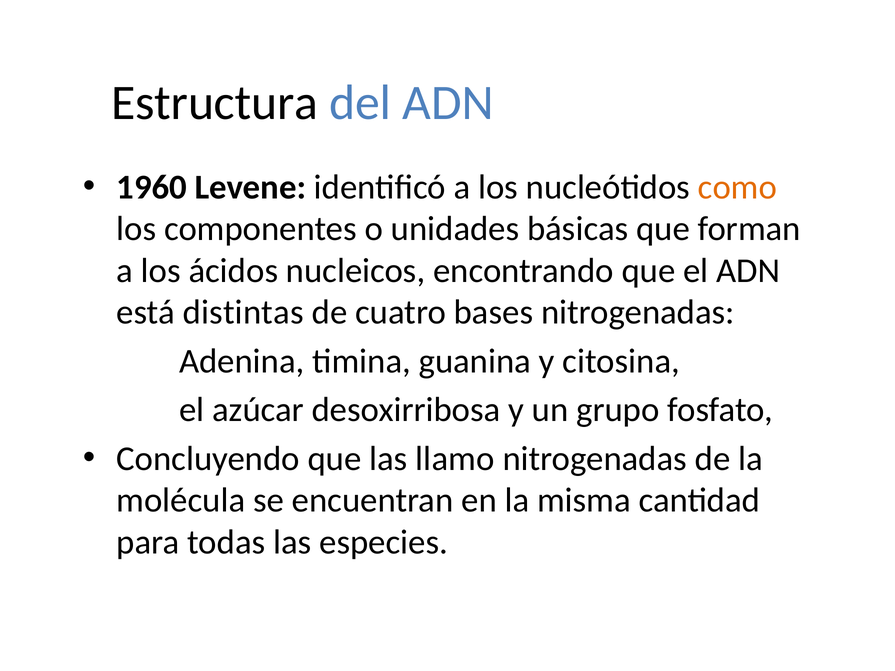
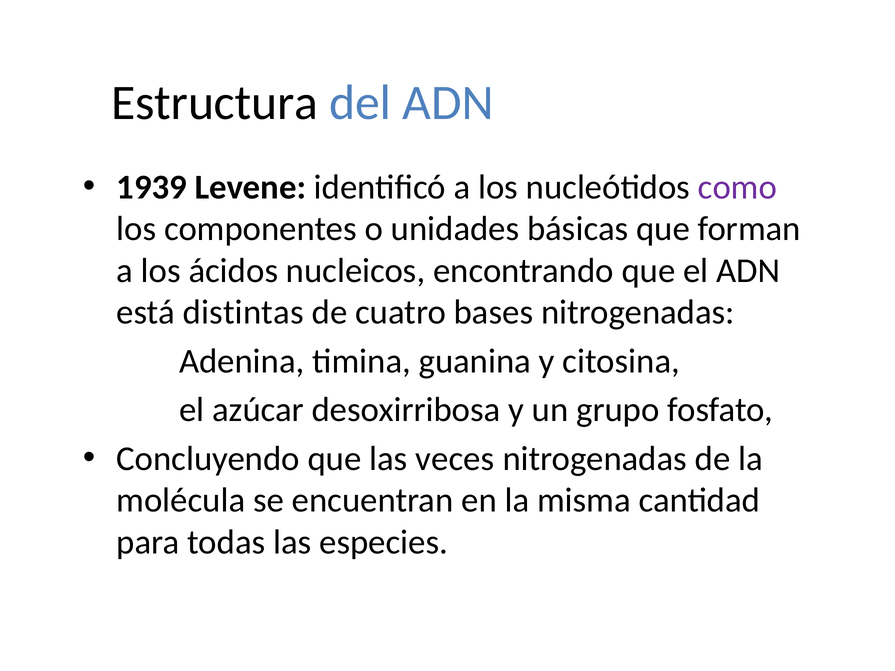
1960: 1960 -> 1939
como colour: orange -> purple
llamo: llamo -> veces
